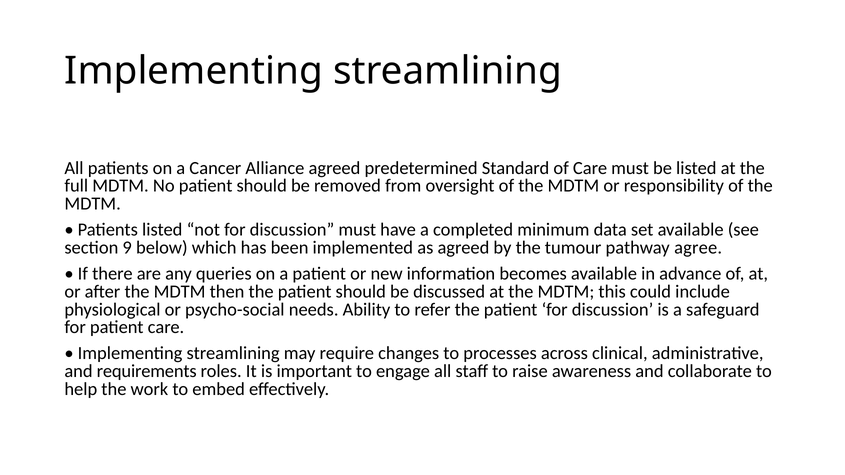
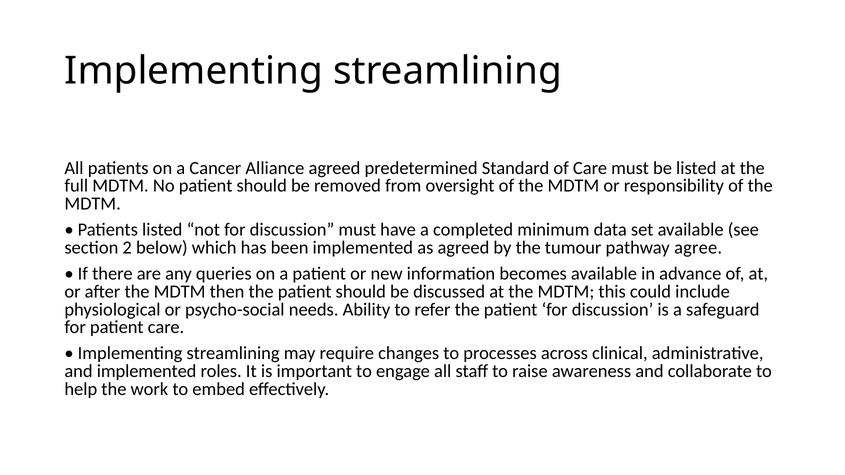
9: 9 -> 2
and requirements: requirements -> implemented
